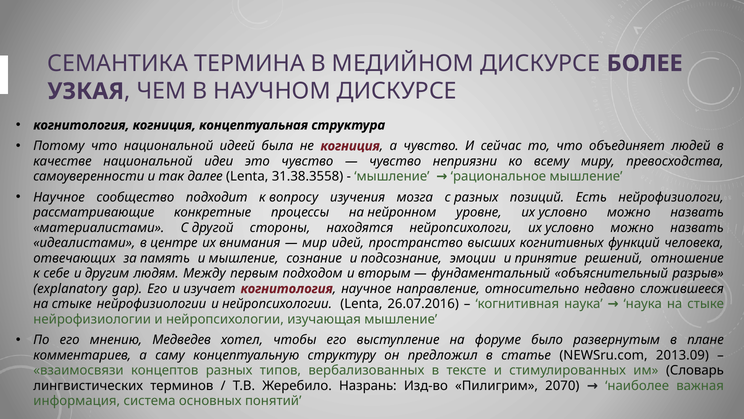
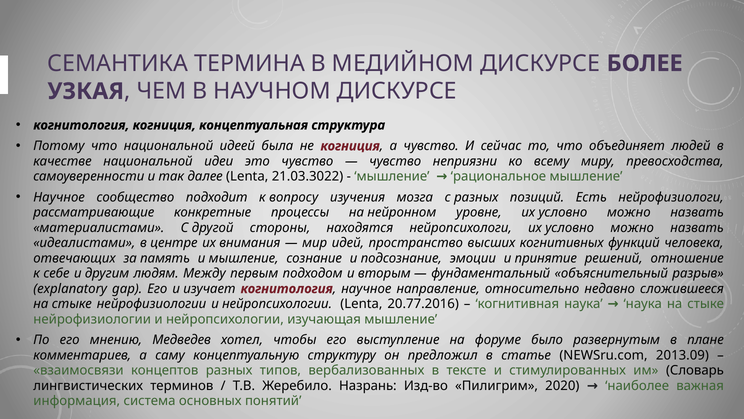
31.38.3558: 31.38.3558 -> 21.03.3022
26.07.2016: 26.07.2016 -> 20.77.2016
2070: 2070 -> 2020
